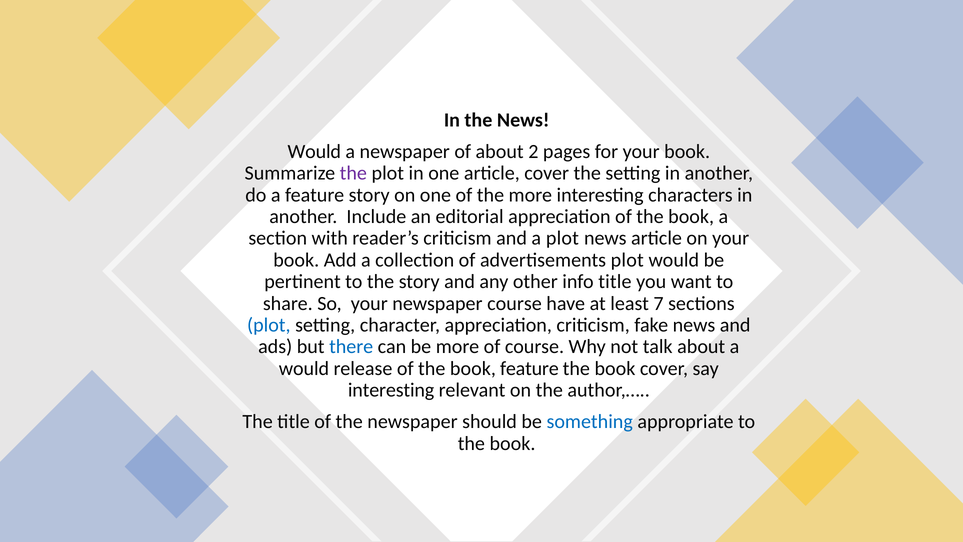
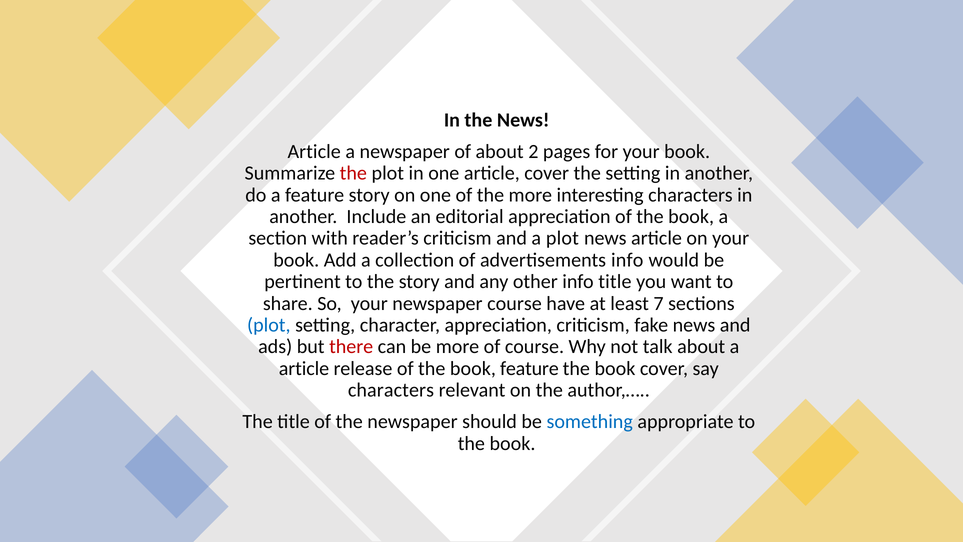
Would at (314, 152): Would -> Article
the at (353, 173) colour: purple -> red
advertisements plot: plot -> info
there colour: blue -> red
would at (304, 368): would -> article
interesting at (391, 390): interesting -> characters
